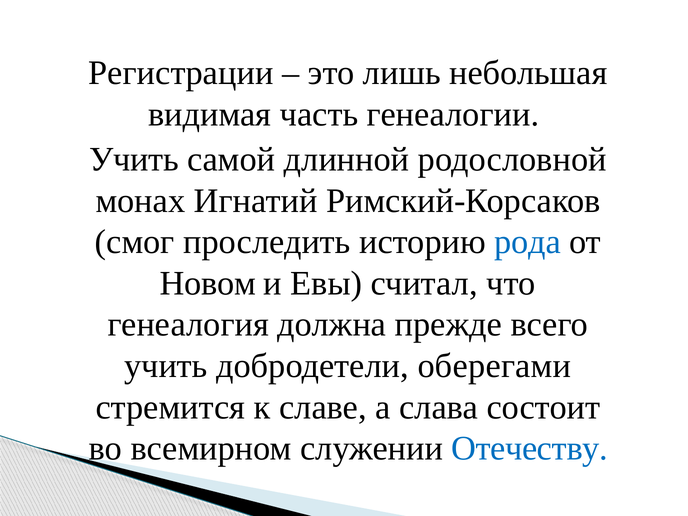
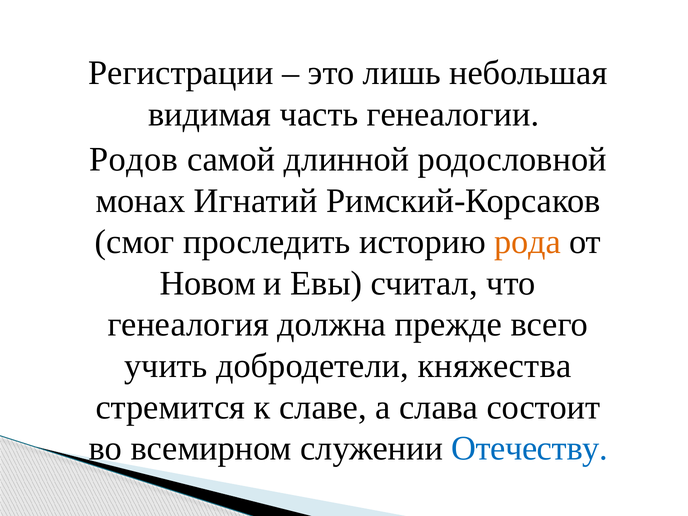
Учить at (134, 160): Учить -> Родов
рода colour: blue -> orange
оберегами: оберегами -> княжества
